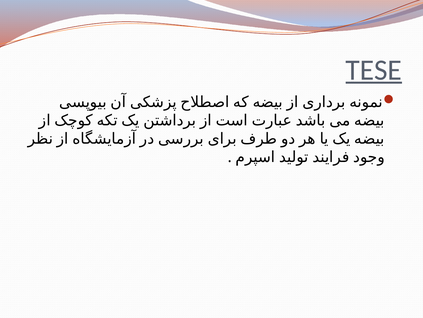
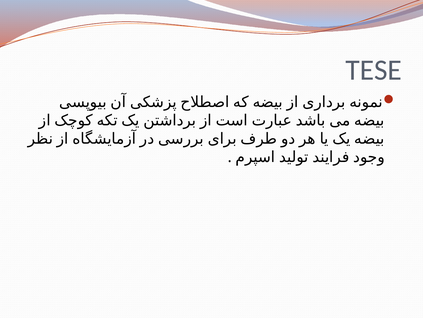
TESE underline: present -> none
